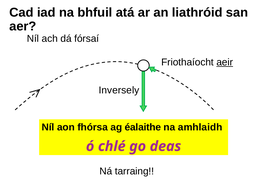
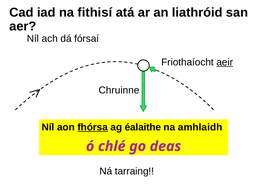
bhfuil: bhfuil -> fithisí
Inversely: Inversely -> Chruinne
fhórsa underline: none -> present
